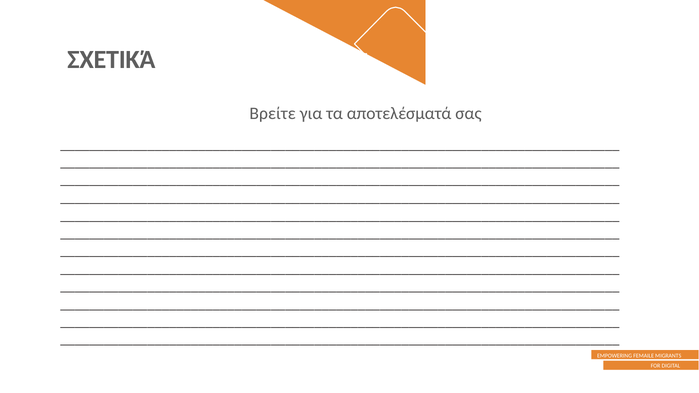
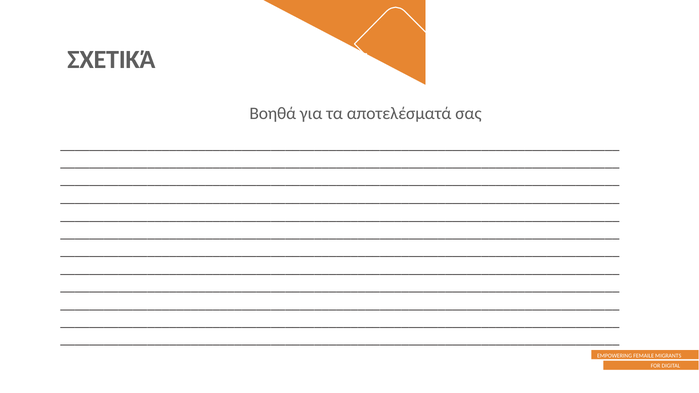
Βρείτε: Βρείτε -> Βοηθά
